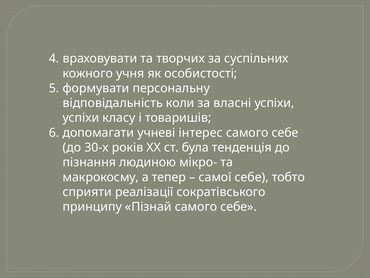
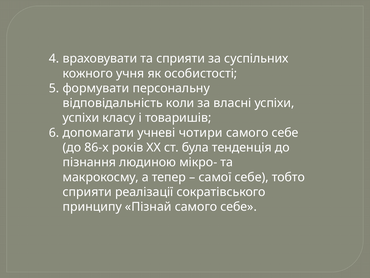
та творчих: творчих -> сприяти
інтерес: інтерес -> чотири
30-х: 30-х -> 86-х
